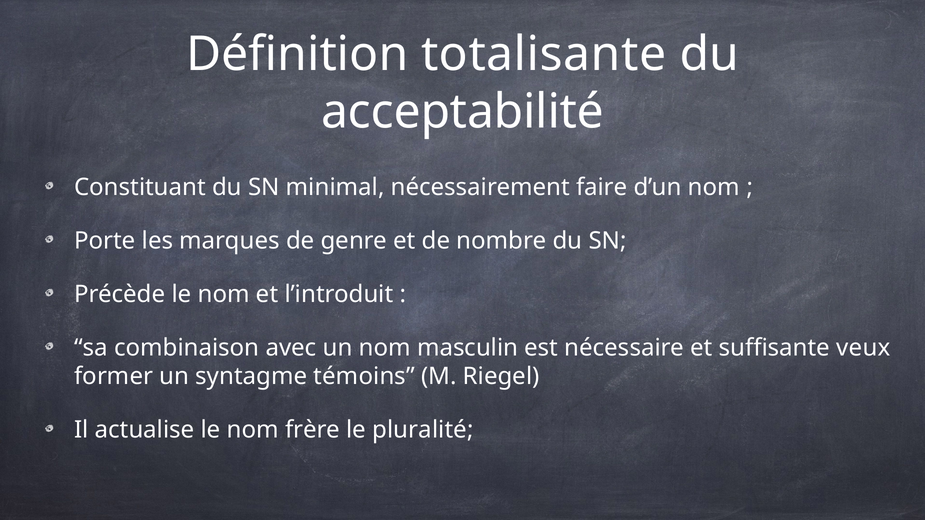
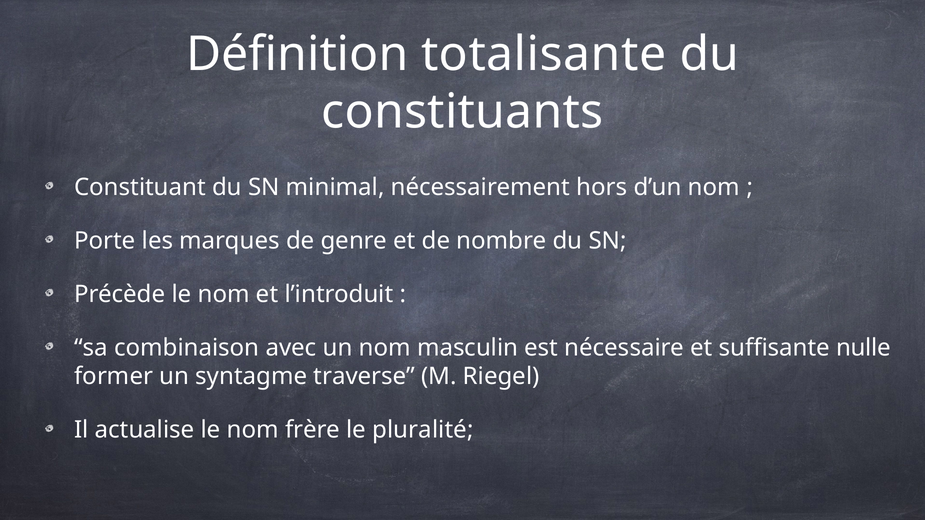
acceptabilité: acceptabilité -> constituants
faire: faire -> hors
veux: veux -> nulle
témoins: témoins -> traverse
